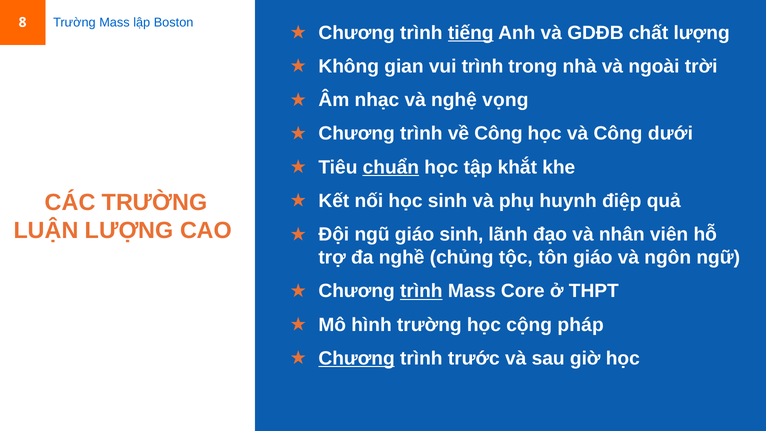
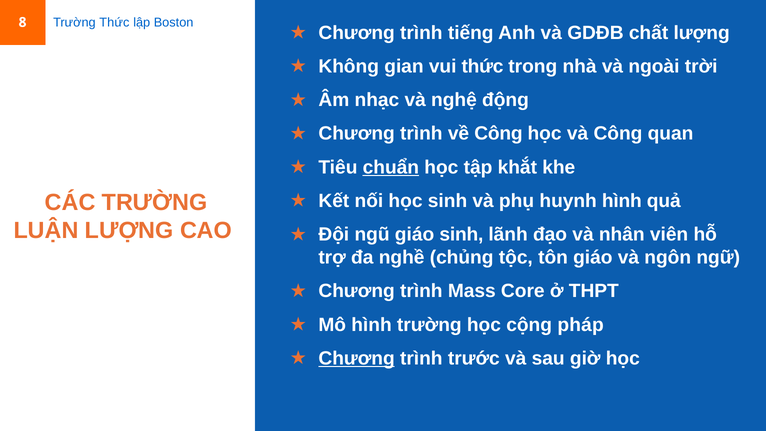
Trường Mass: Mass -> Thức
tiếng underline: present -> none
vui trình: trình -> thức
vọng: vọng -> động
dưới: dưới -> quan
huynh điệp: điệp -> hình
trình at (421, 291) underline: present -> none
